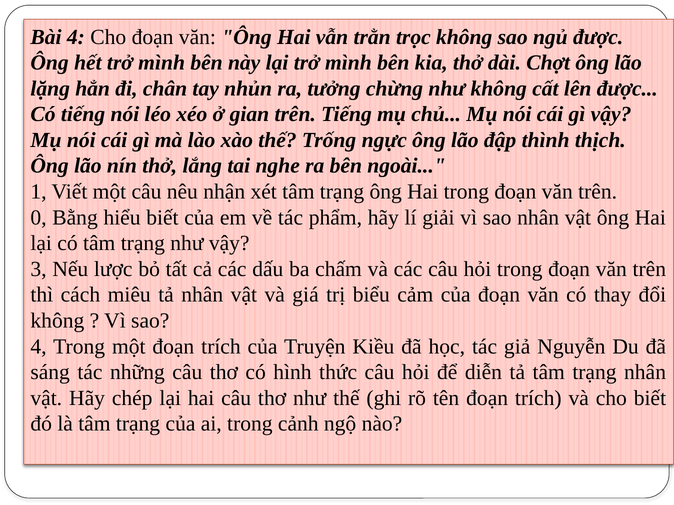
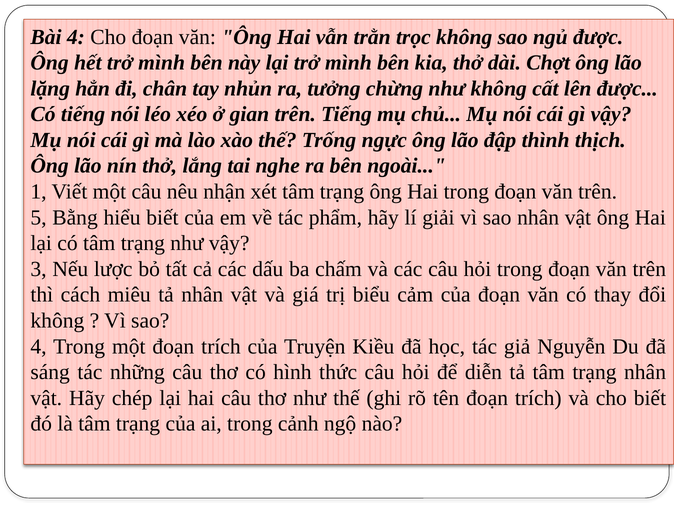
0: 0 -> 5
